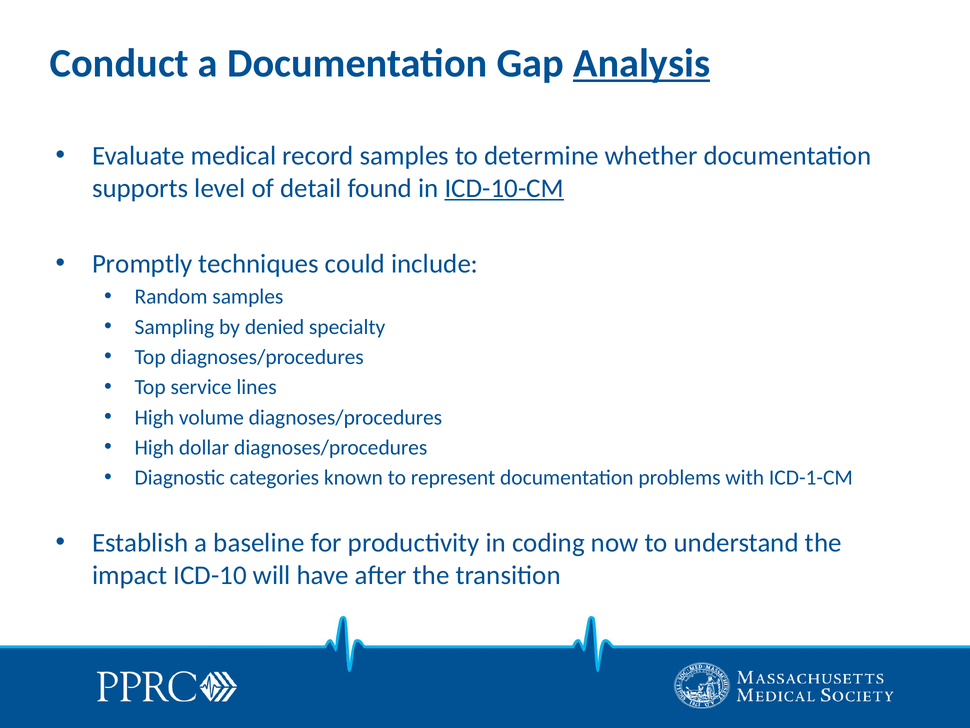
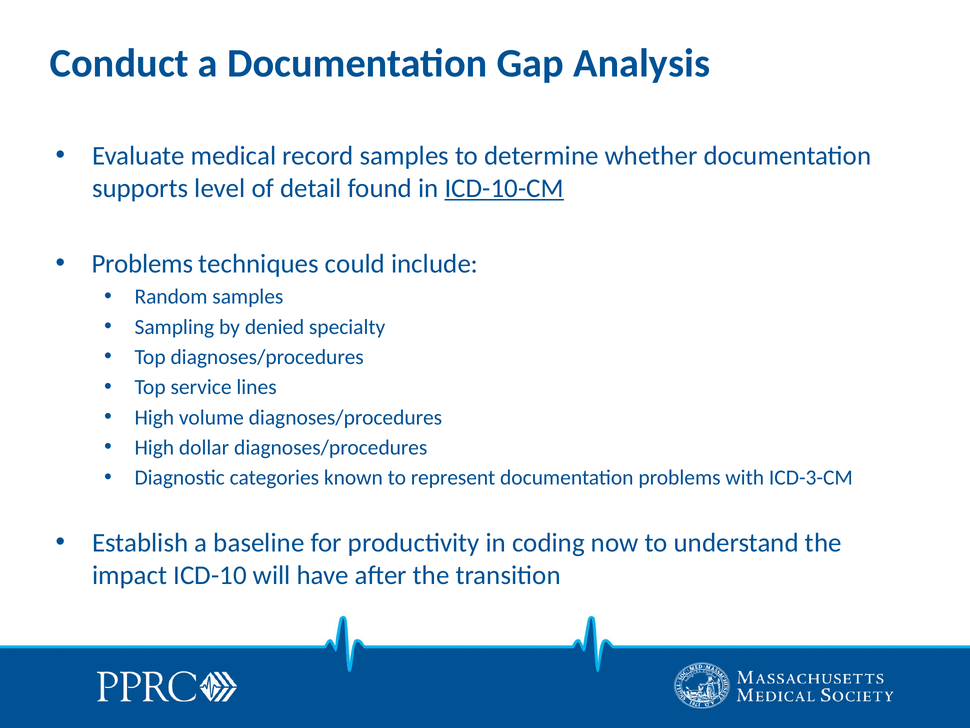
Analysis underline: present -> none
Promptly at (142, 263): Promptly -> Problems
ICD-1-CM: ICD-1-CM -> ICD-3-CM
